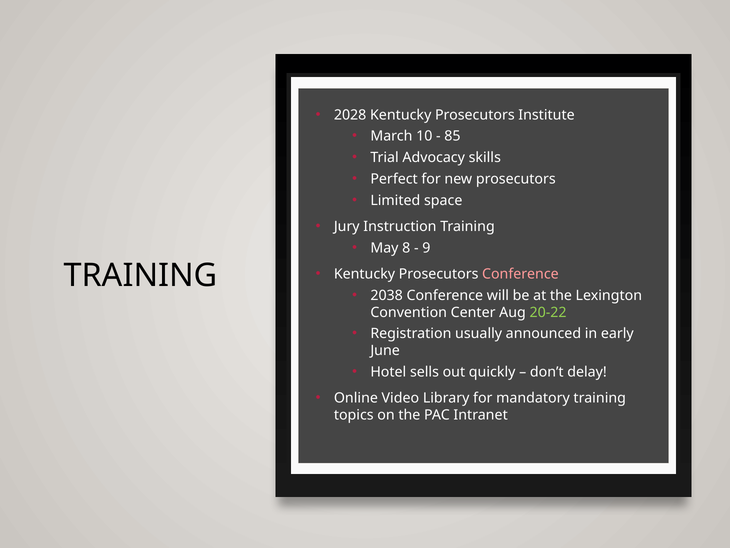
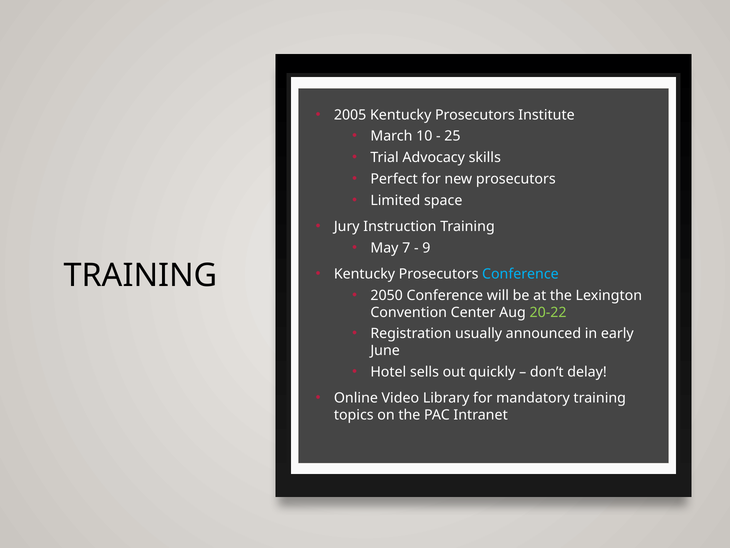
2028: 2028 -> 2005
85: 85 -> 25
8: 8 -> 7
Conference at (520, 274) colour: pink -> light blue
2038: 2038 -> 2050
